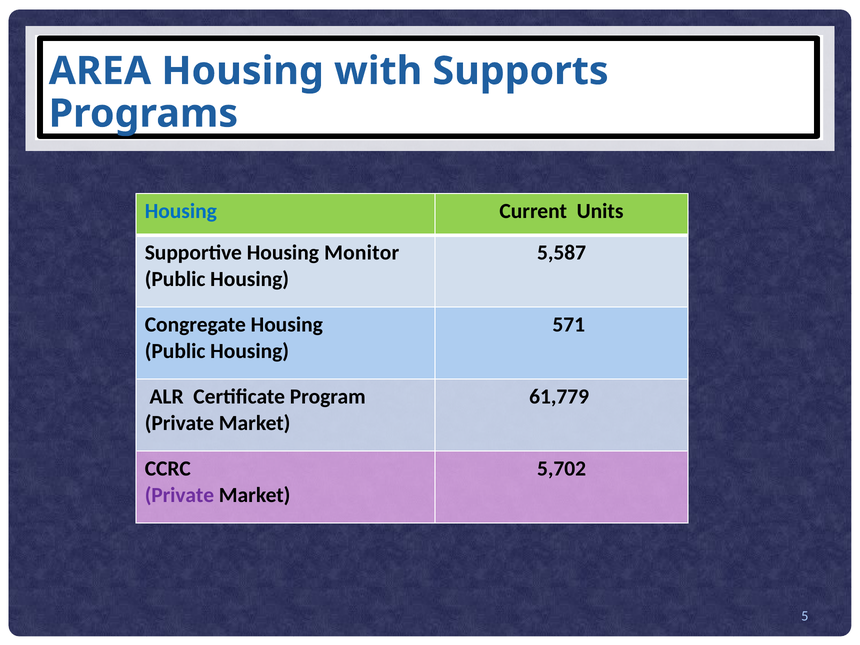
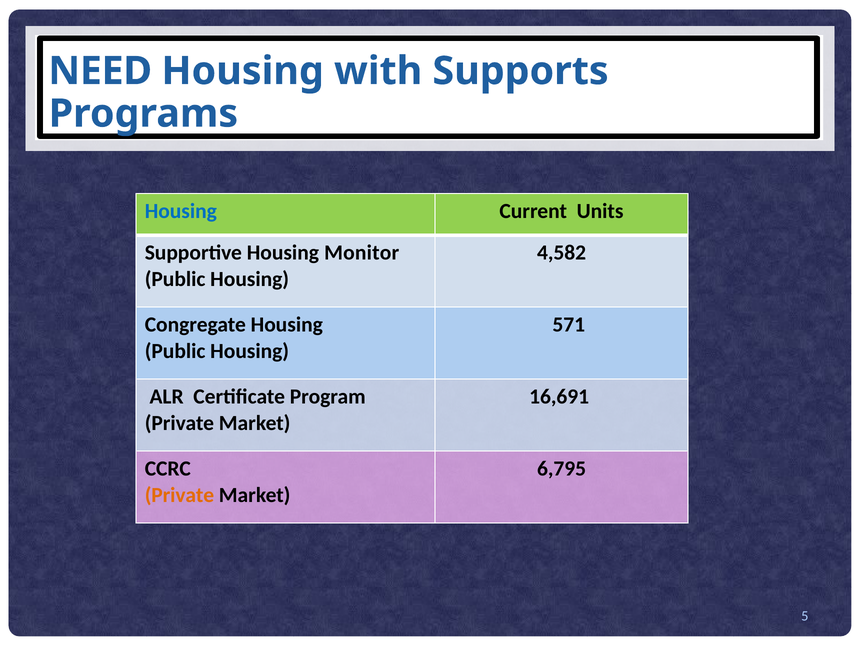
AREA: AREA -> NEED
5,587: 5,587 -> 4,582
61,779: 61,779 -> 16,691
5,702: 5,702 -> 6,795
Private at (179, 495) colour: purple -> orange
